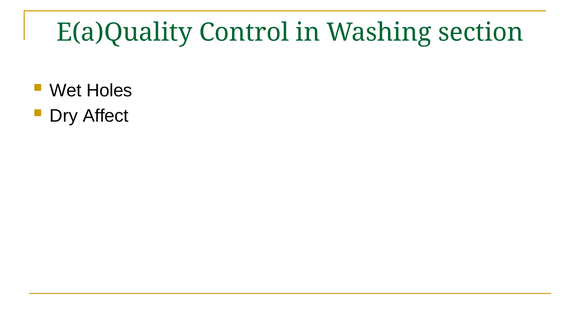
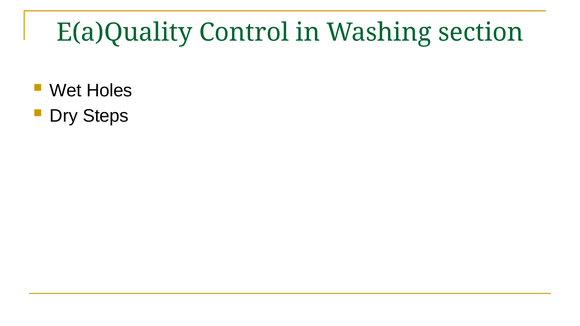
Affect: Affect -> Steps
